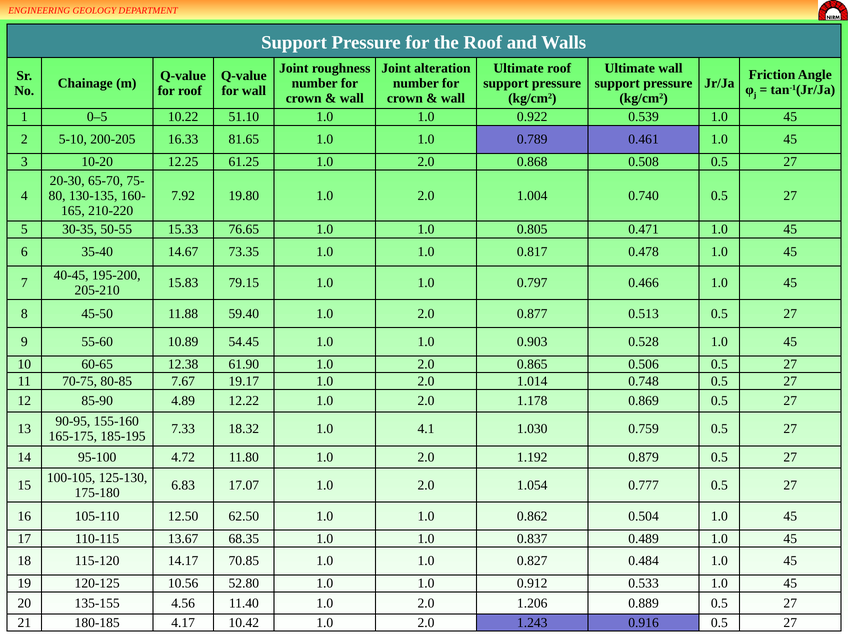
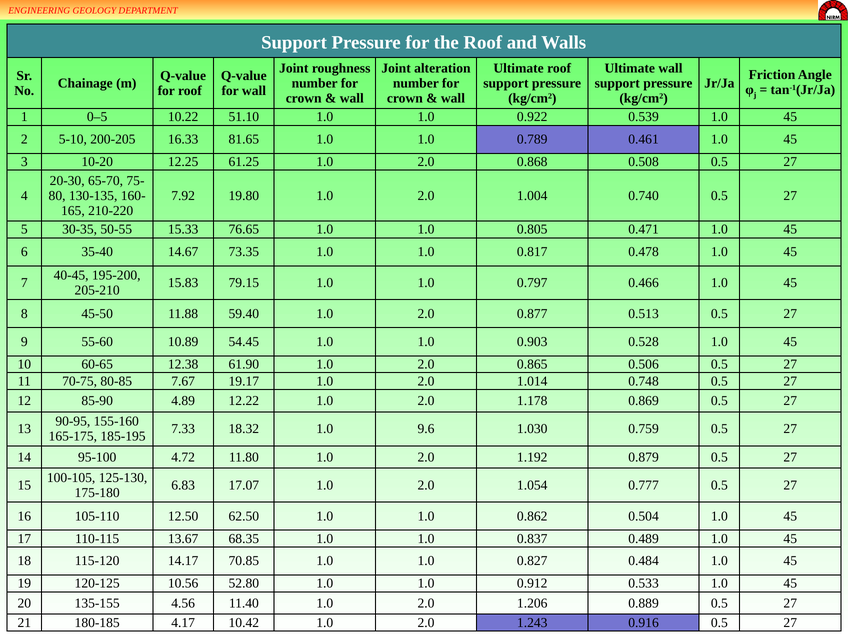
4.1: 4.1 -> 9.6
